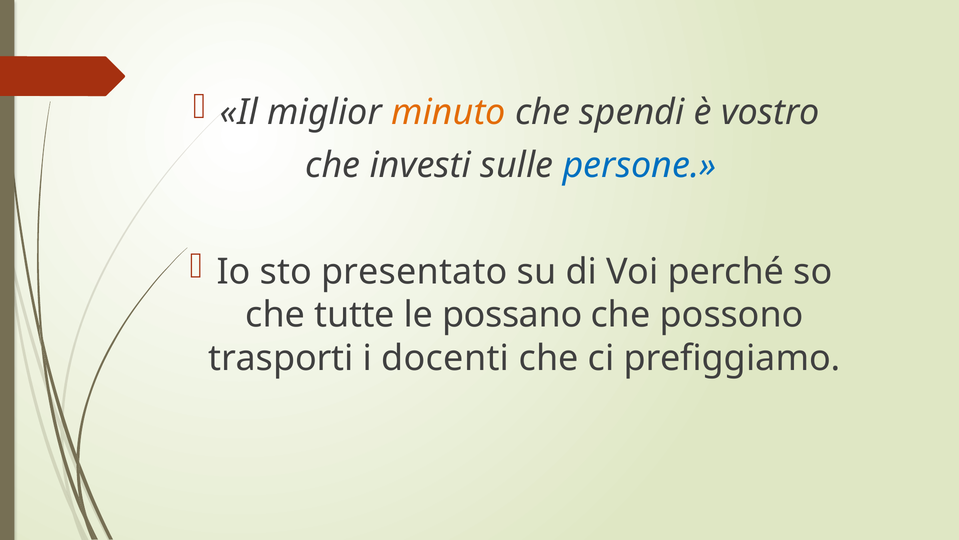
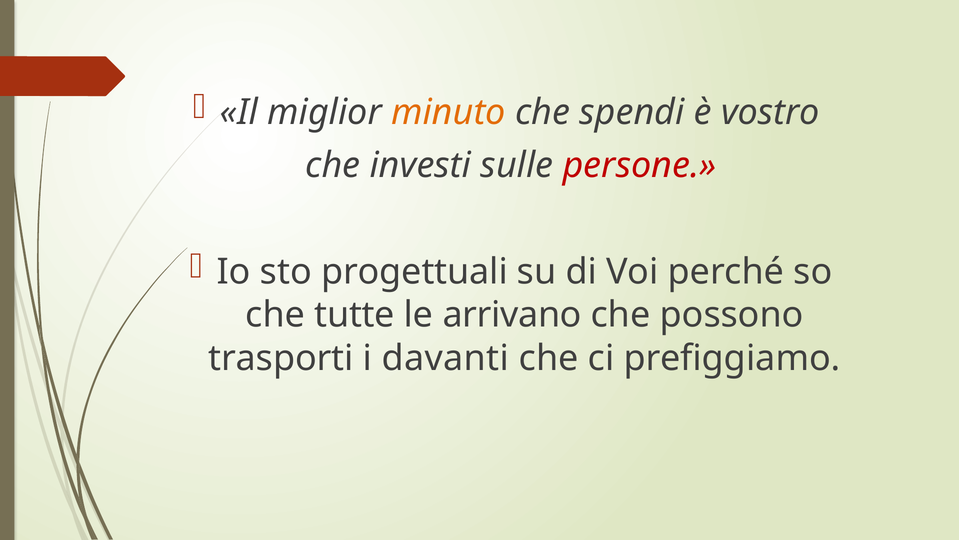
persone colour: blue -> red
presentato: presentato -> progettuali
possano: possano -> arrivano
docenti: docenti -> davanti
